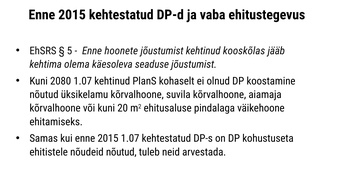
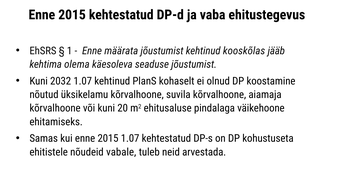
5: 5 -> 1
hoonete: hoonete -> määrata
2080: 2080 -> 2032
nõudeid nõutud: nõutud -> vabale
